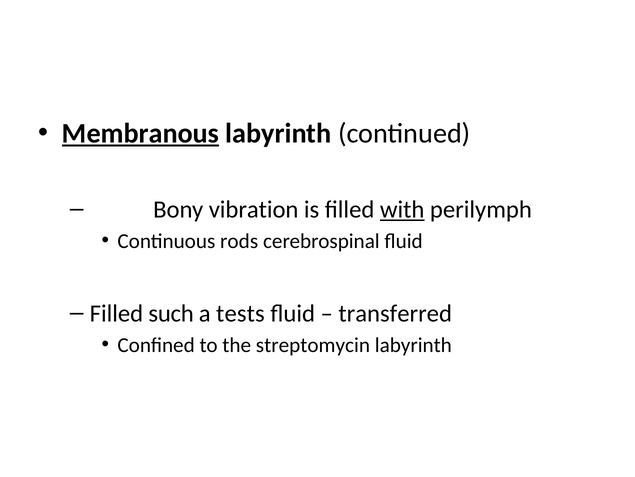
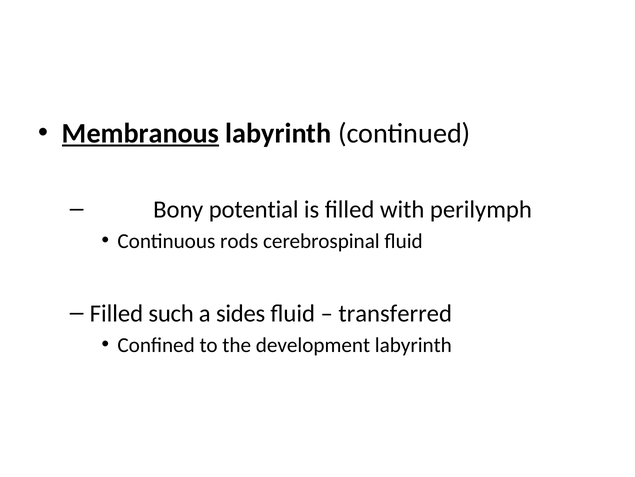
vibration: vibration -> potential
with underline: present -> none
tests: tests -> sides
streptomycin: streptomycin -> development
